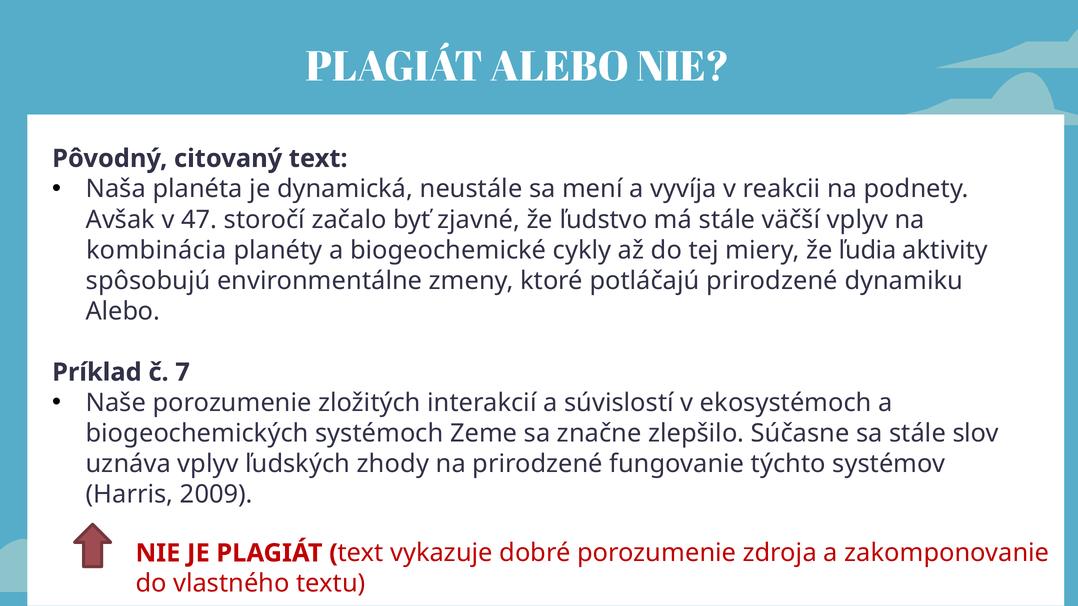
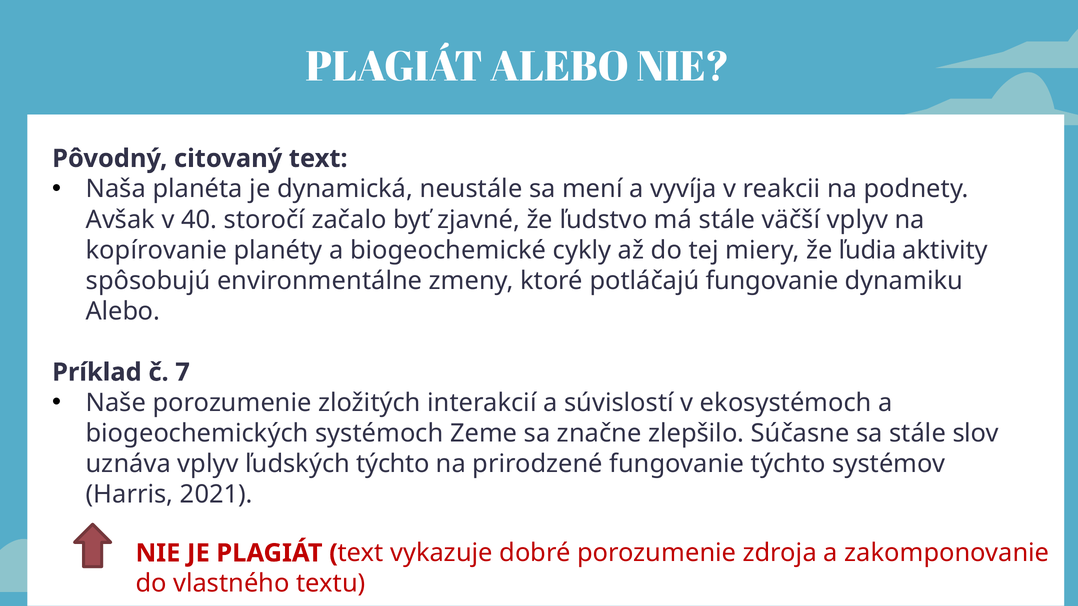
47: 47 -> 40
kombinácia: kombinácia -> kopírovanie
potláčajú prirodzené: prirodzené -> fungovanie
ľudských zhody: zhody -> týchto
2009: 2009 -> 2021
